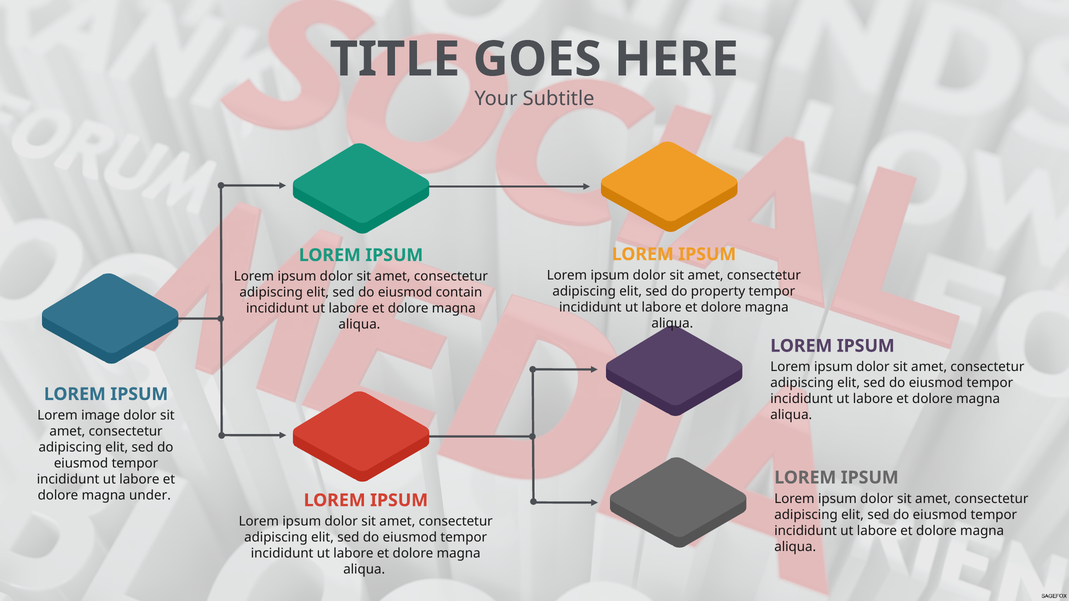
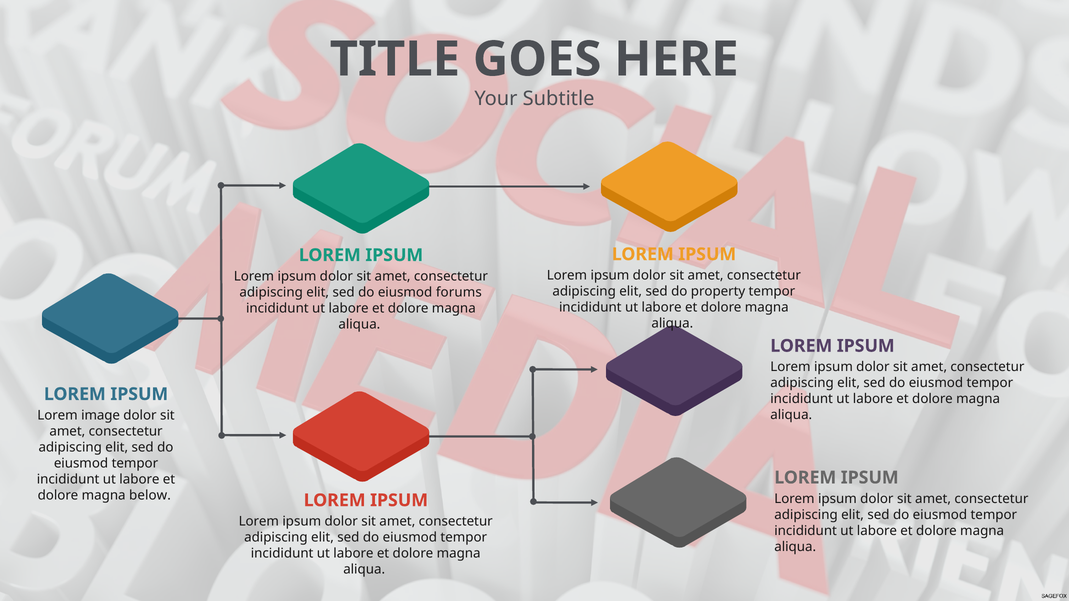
contain: contain -> forums
under: under -> below
